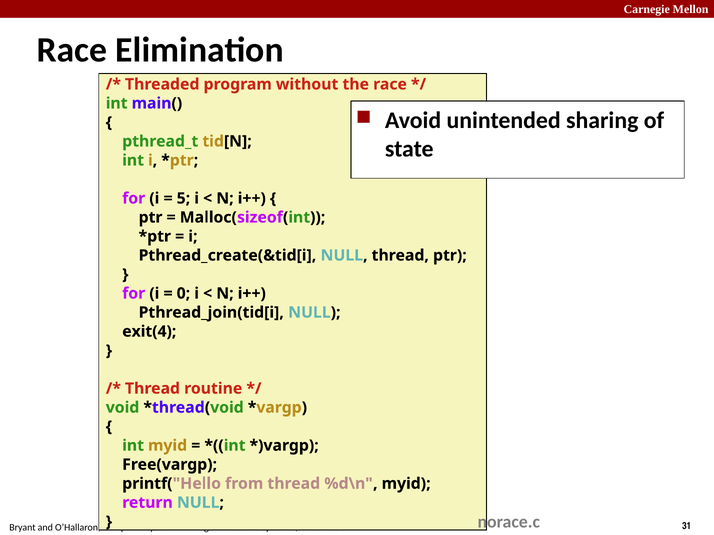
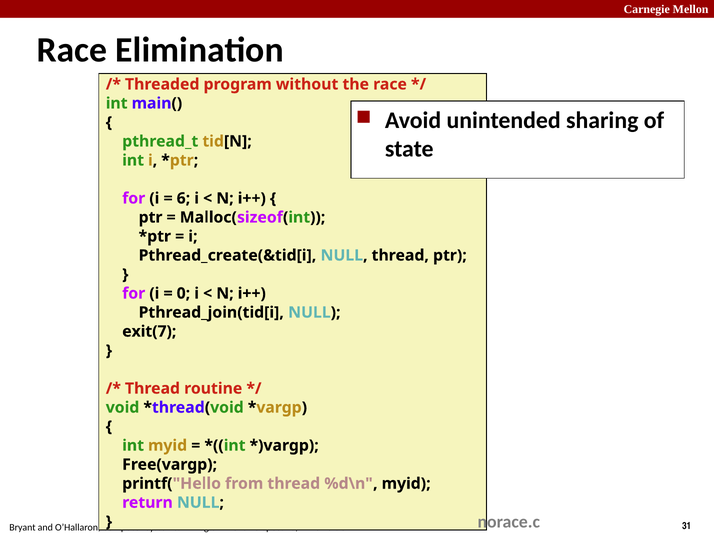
5: 5 -> 6
exit(4: exit(4 -> exit(7
